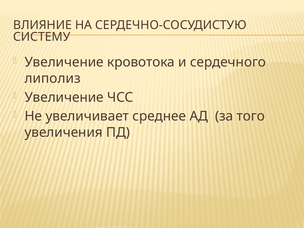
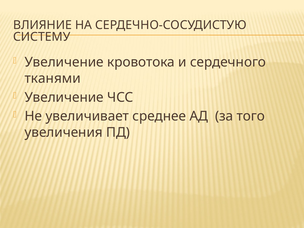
липолиз: липолиз -> тканями
